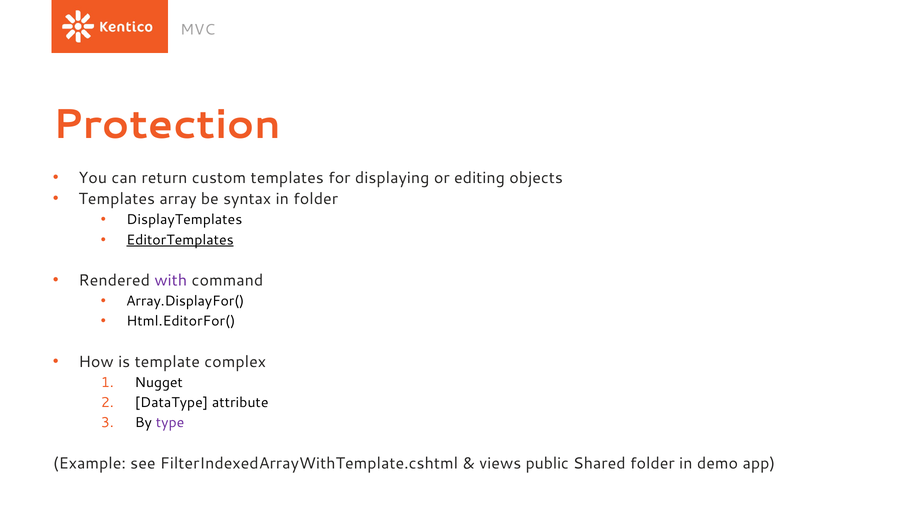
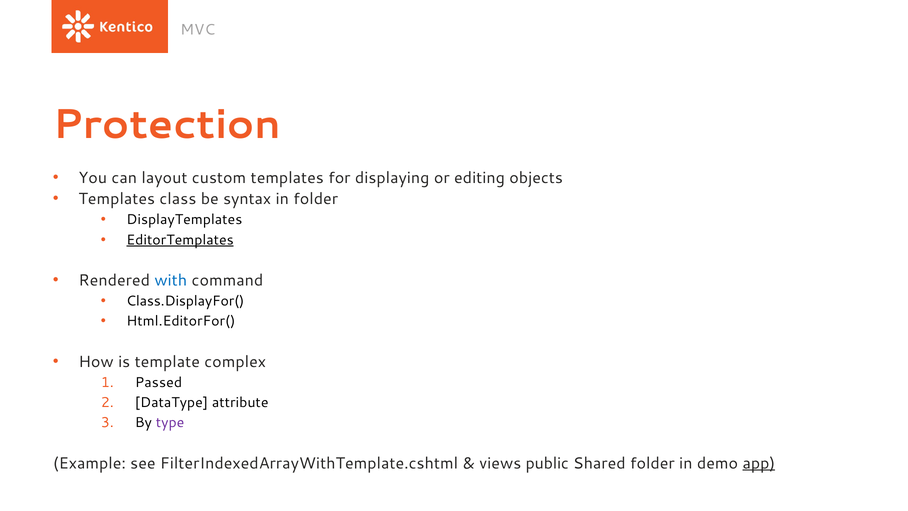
return: return -> layout
array: array -> class
with colour: purple -> blue
Array.DisplayFor(: Array.DisplayFor( -> Class.DisplayFor(
Nugget: Nugget -> Passed
app underline: none -> present
